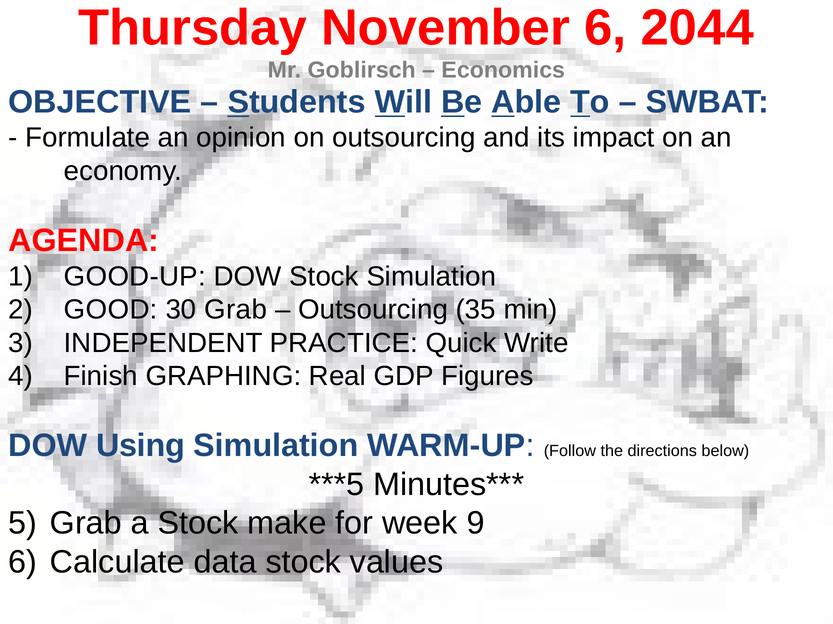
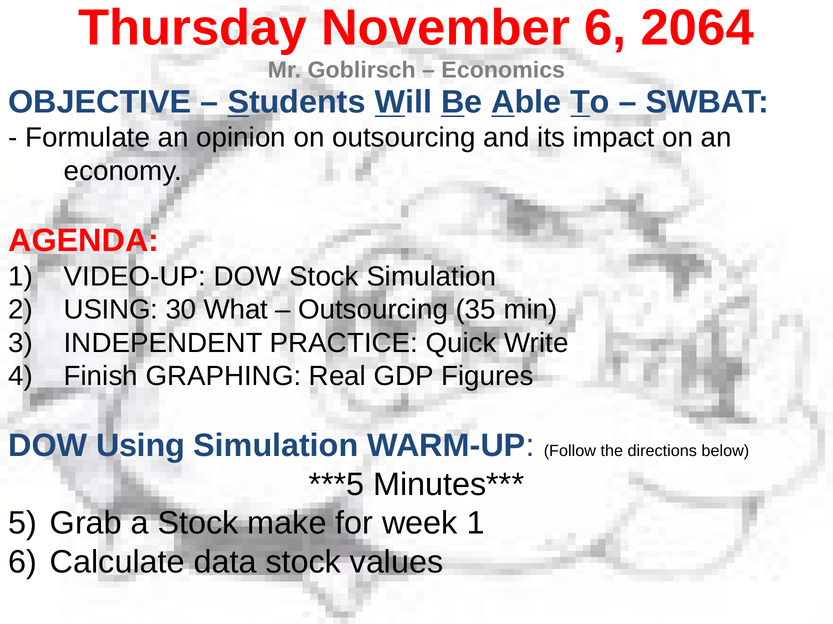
2044: 2044 -> 2064
GOOD-UP: GOOD-UP -> VIDEO-UP
GOOD at (111, 310): GOOD -> USING
30 Grab: Grab -> What
week 9: 9 -> 1
